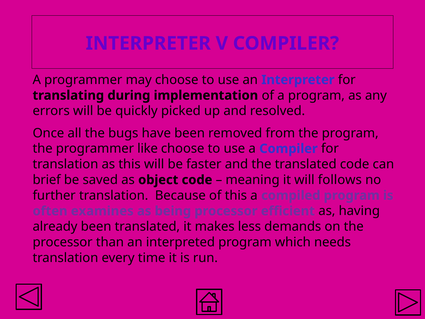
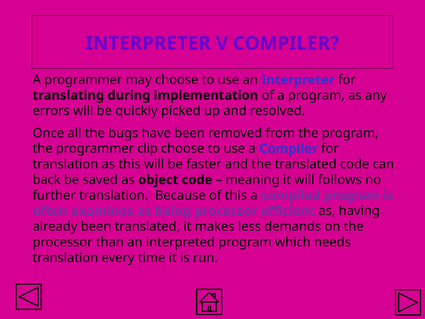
like: like -> clip
brief: brief -> back
